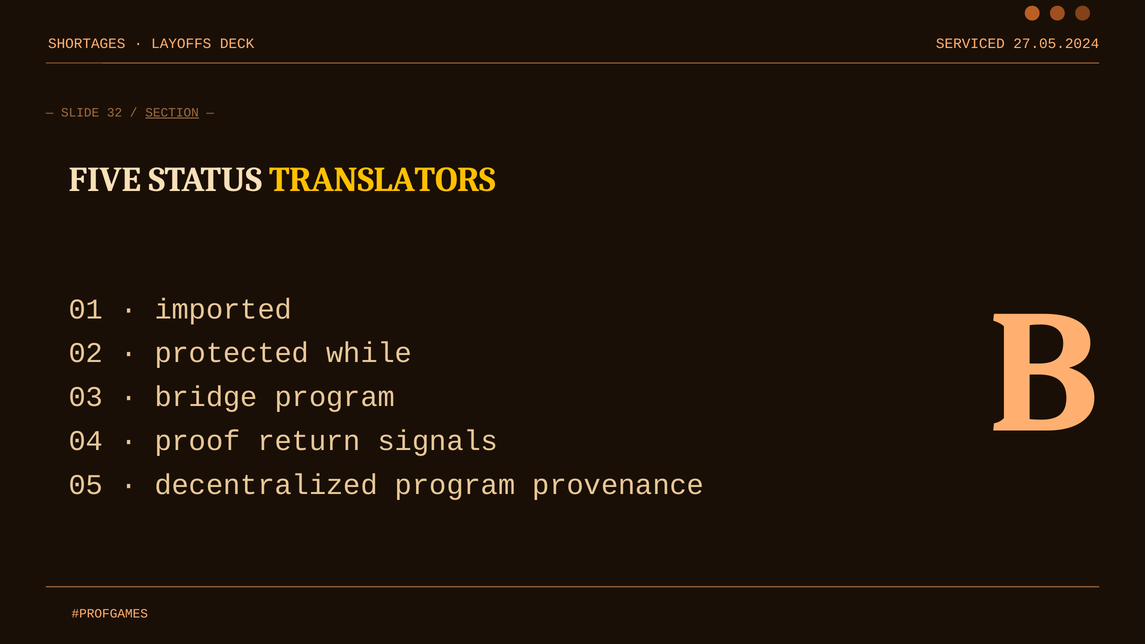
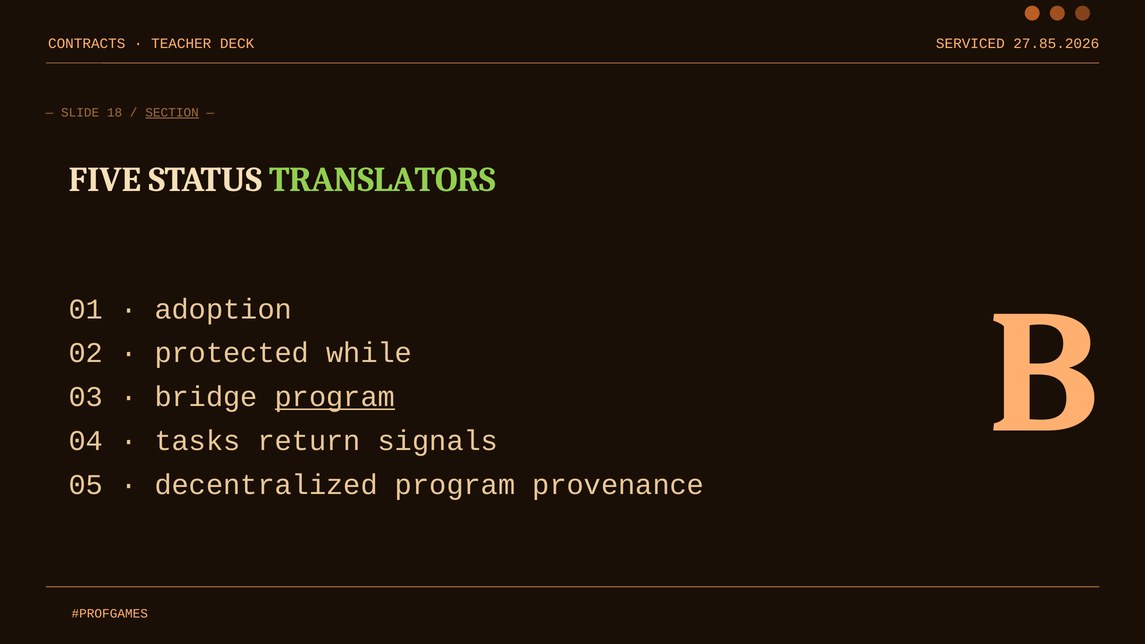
SHORTAGES: SHORTAGES -> CONTRACTS
LAYOFFS: LAYOFFS -> TEACHER
27.05.2024: 27.05.2024 -> 27.85.2026
32: 32 -> 18
TRANSLATORS colour: yellow -> light green
imported: imported -> adoption
program at (335, 397) underline: none -> present
proof: proof -> tasks
